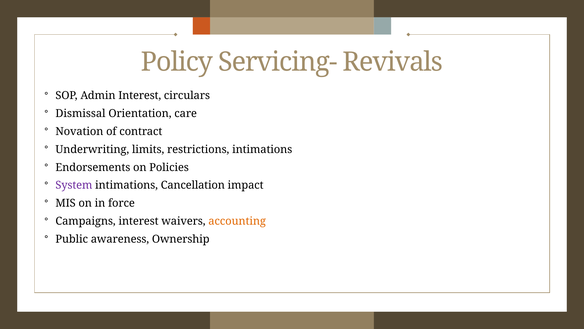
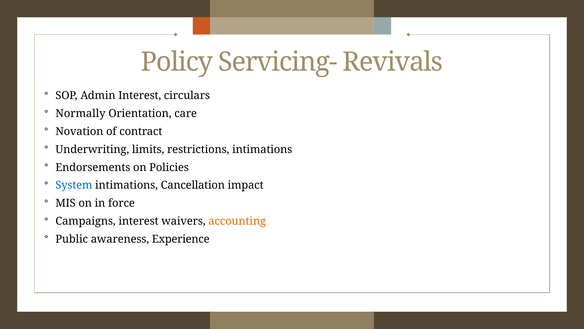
Dismissal: Dismissal -> Normally
System colour: purple -> blue
Ownership: Ownership -> Experience
